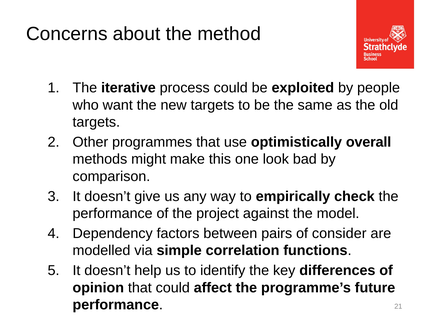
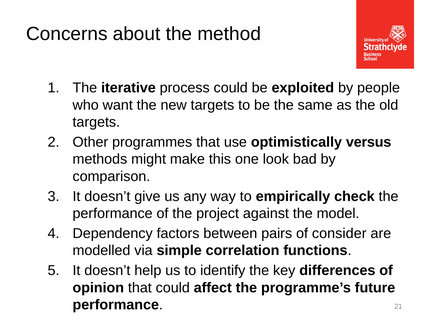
overall: overall -> versus
